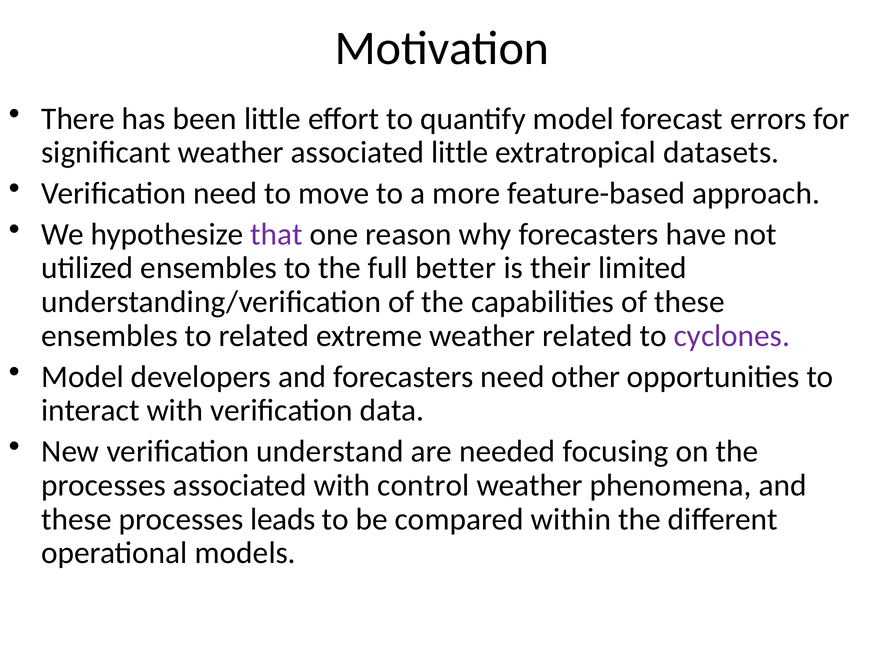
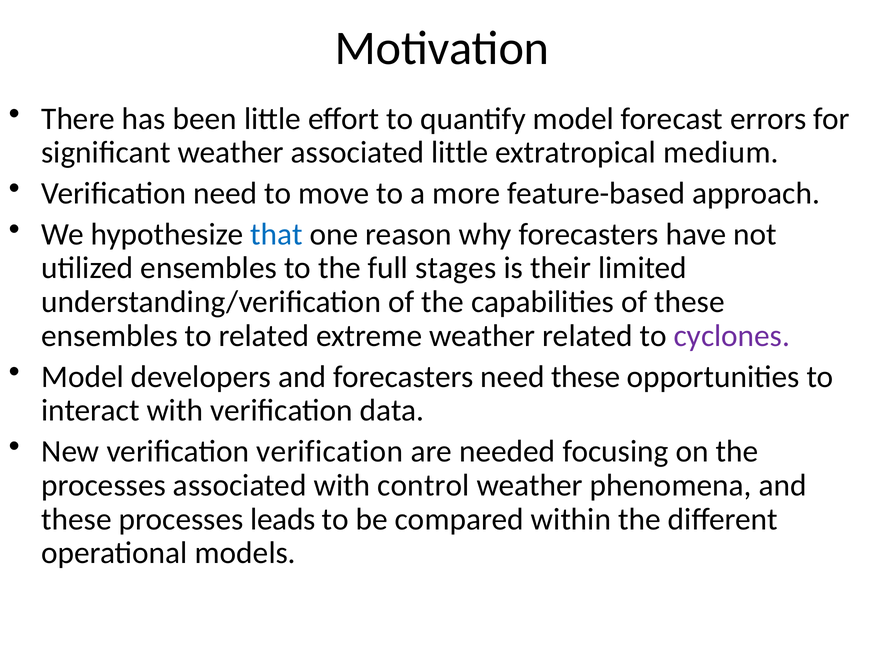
datasets: datasets -> medium
that colour: purple -> blue
better: better -> stages
need other: other -> these
verification understand: understand -> verification
